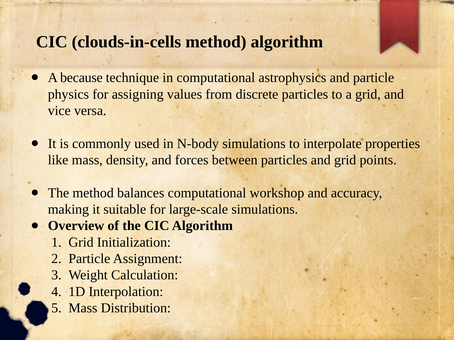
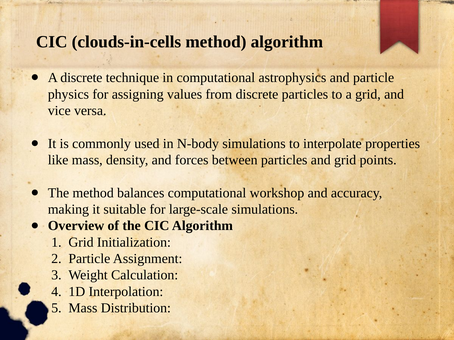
A because: because -> discrete
